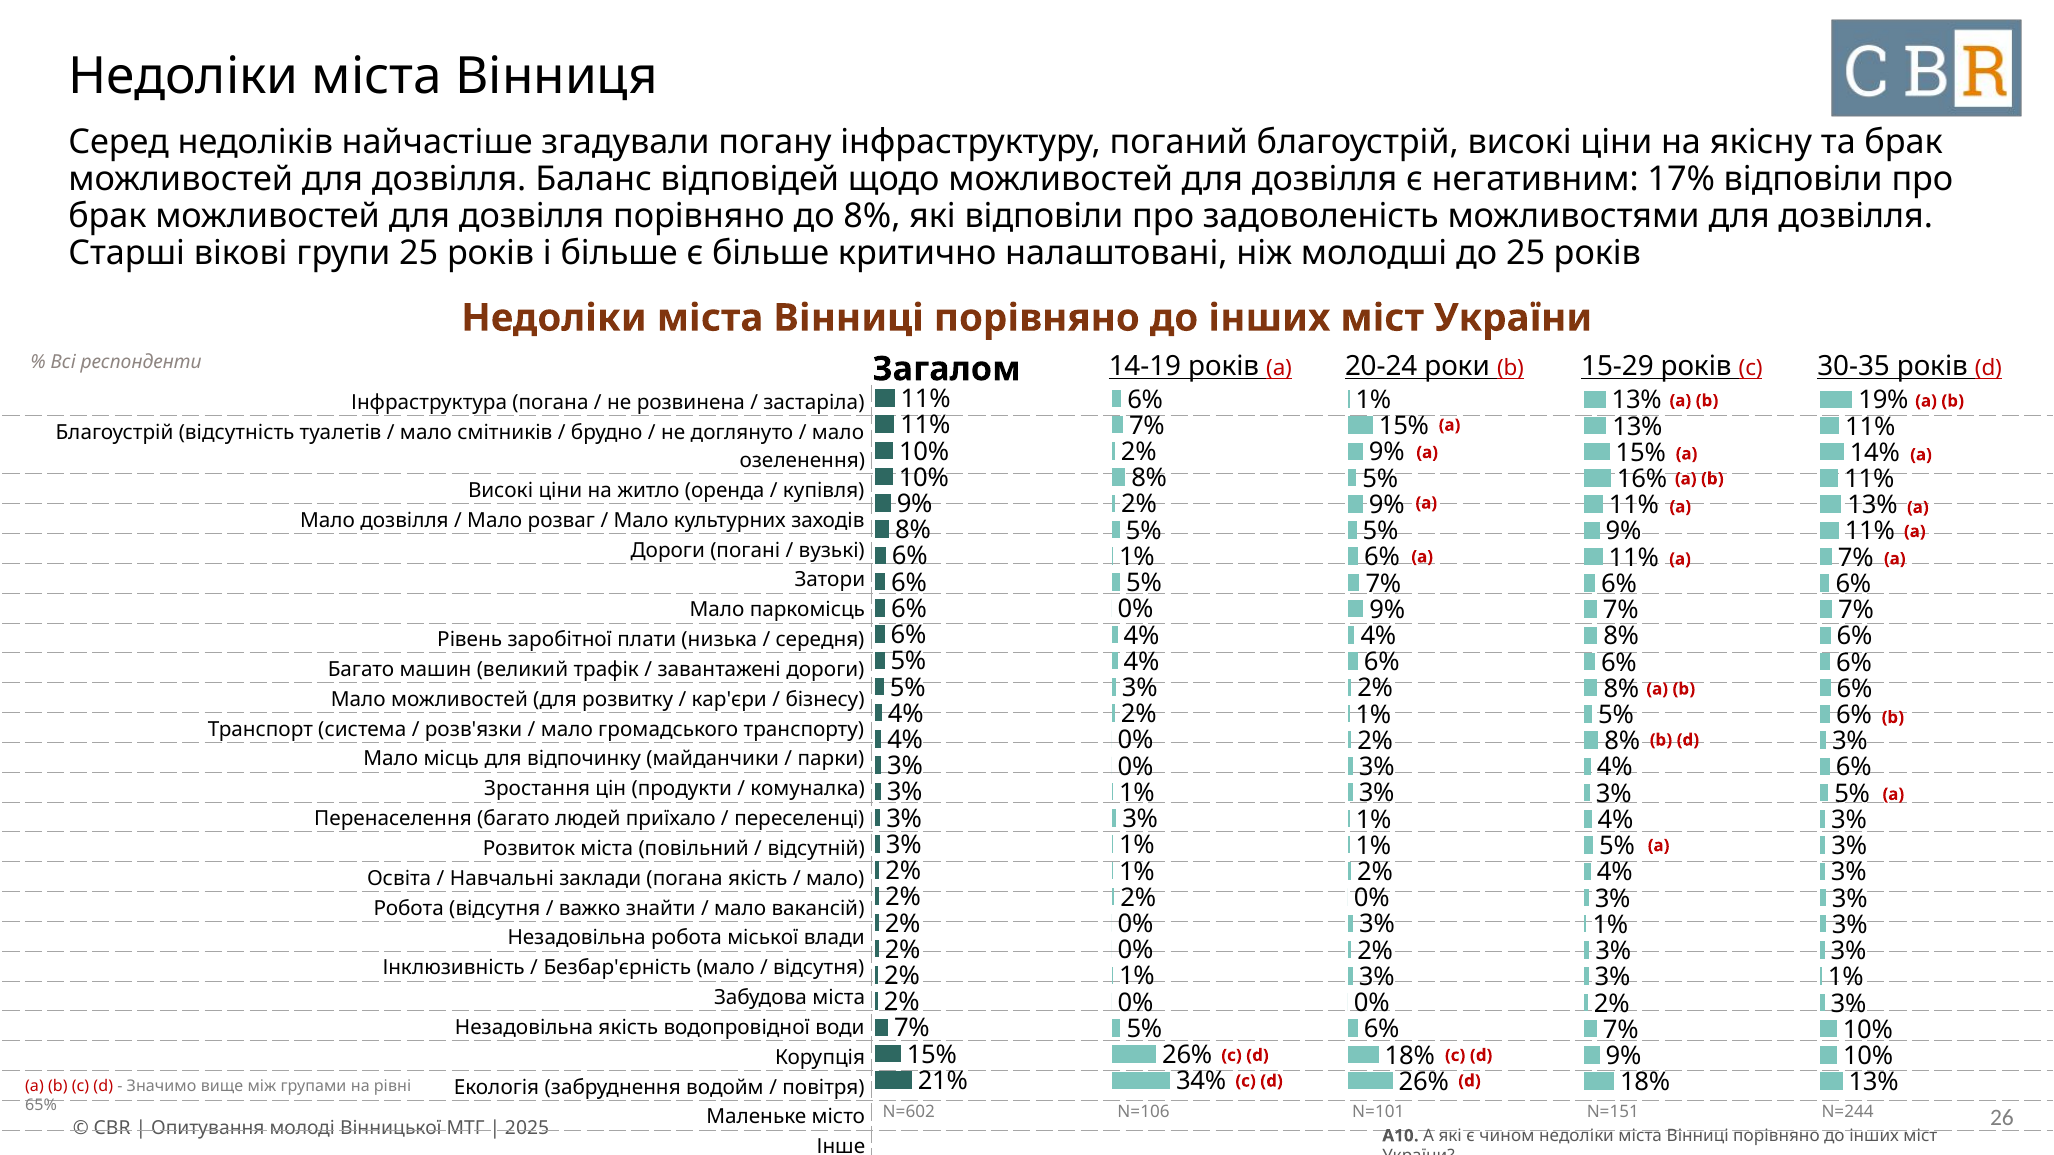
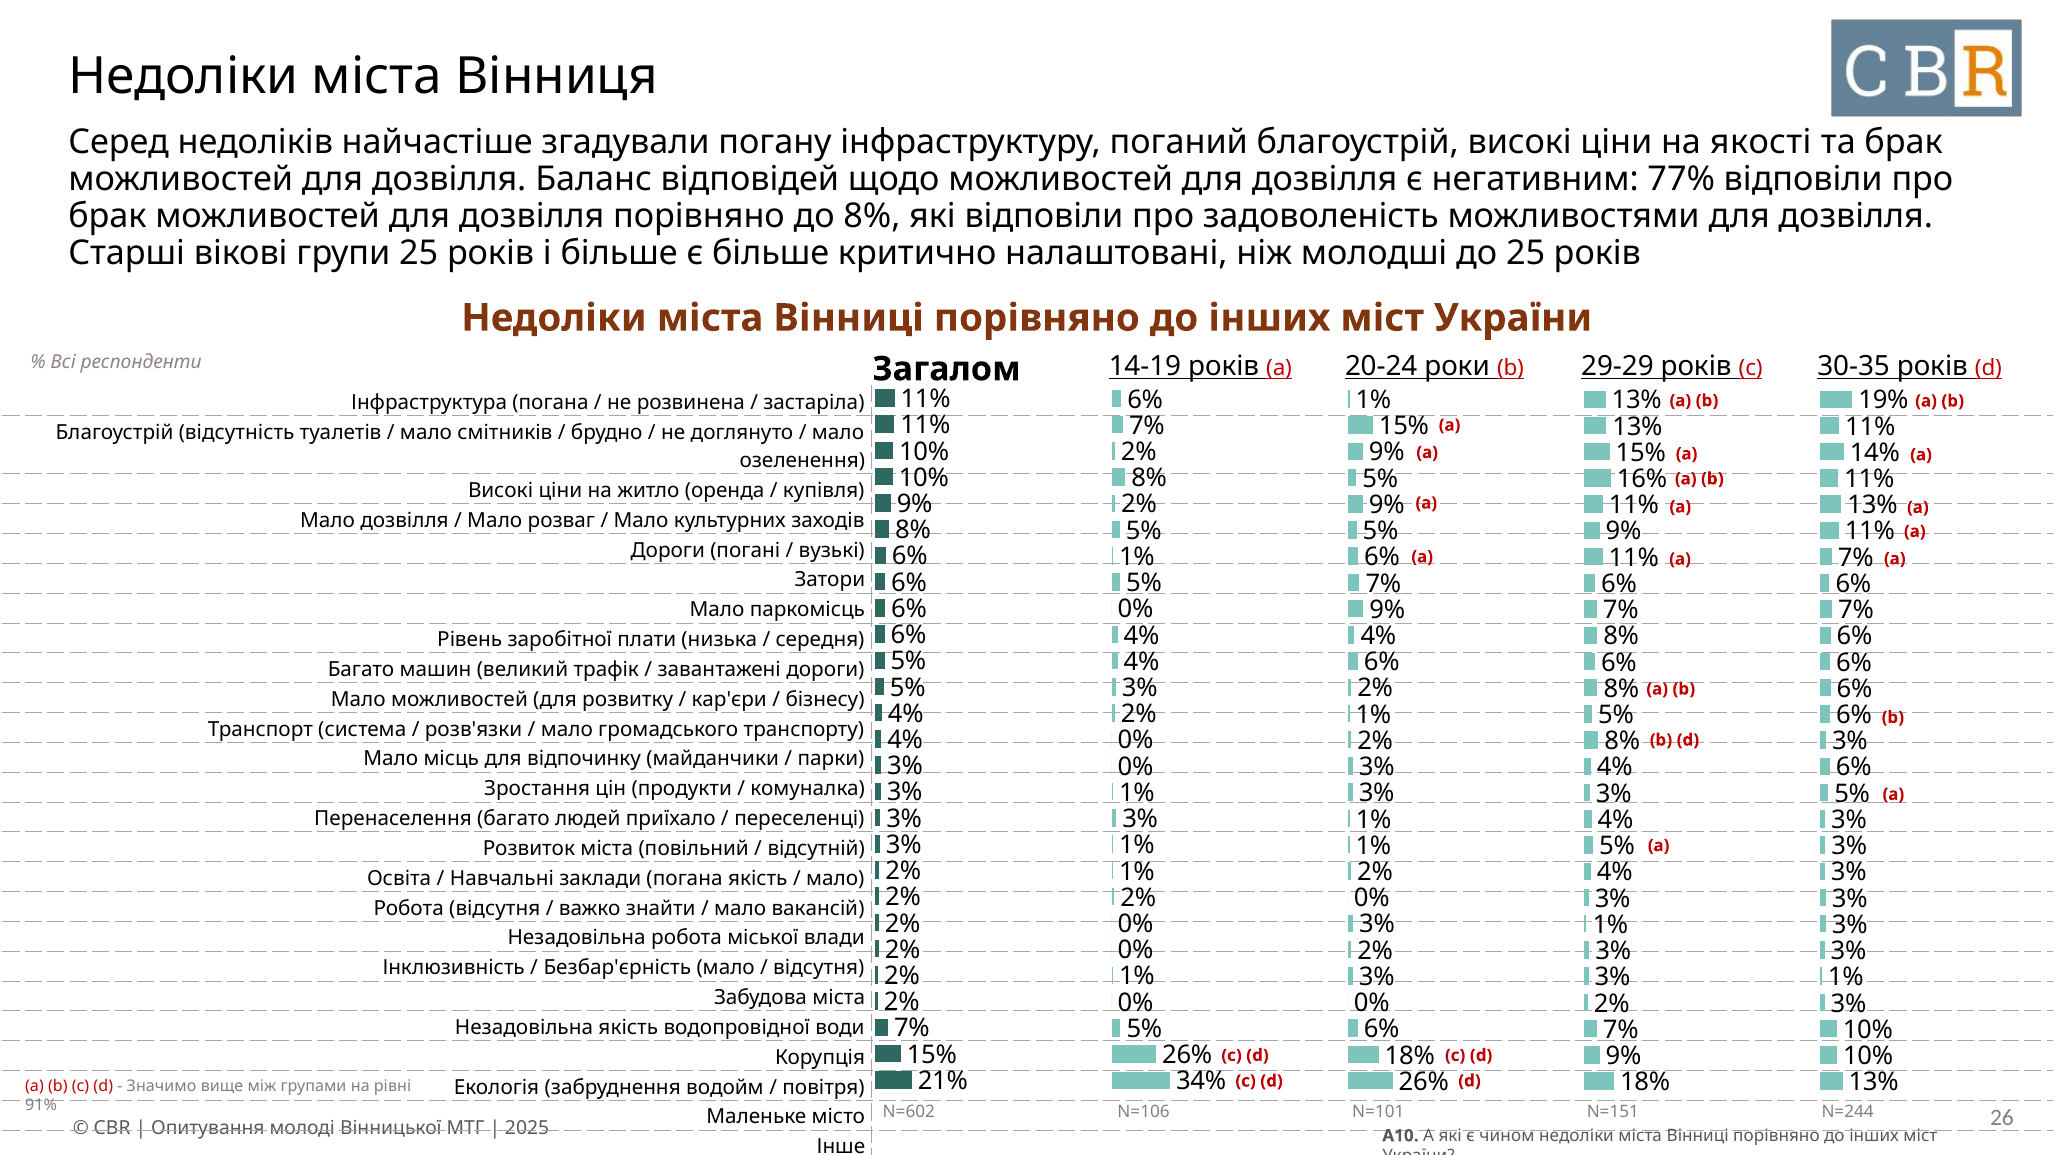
якісну: якісну -> якості
17%: 17% -> 77%
15-29: 15-29 -> 29-29
65%: 65% -> 91%
